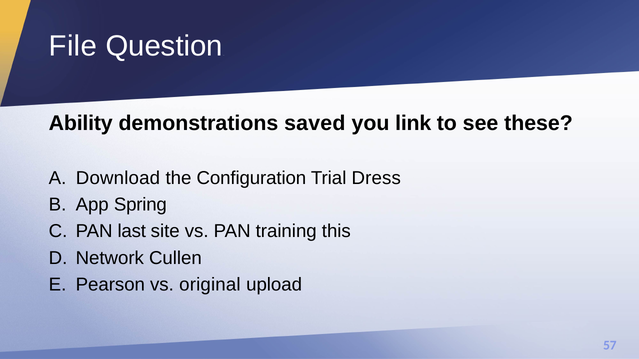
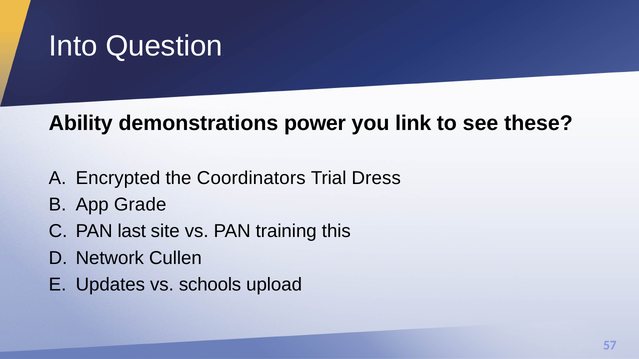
File: File -> Into
saved: saved -> power
Download: Download -> Encrypted
Configuration: Configuration -> Coordinators
Spring: Spring -> Grade
Pearson: Pearson -> Updates
original: original -> schools
